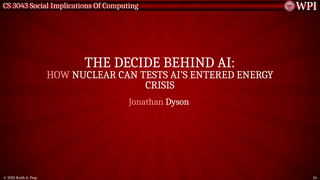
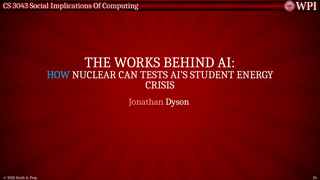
DECIDE: DECIDE -> WORKS
HOW colour: pink -> light blue
ENTERED: ENTERED -> STUDENT
